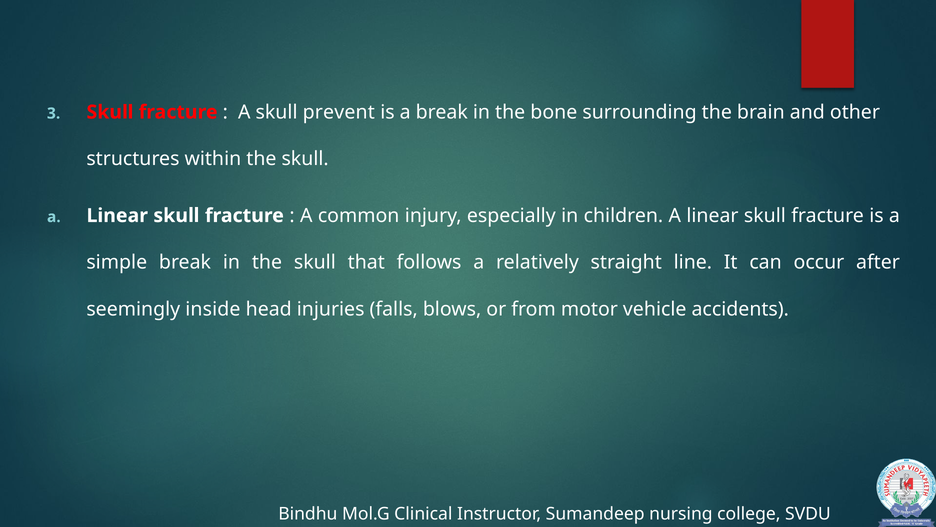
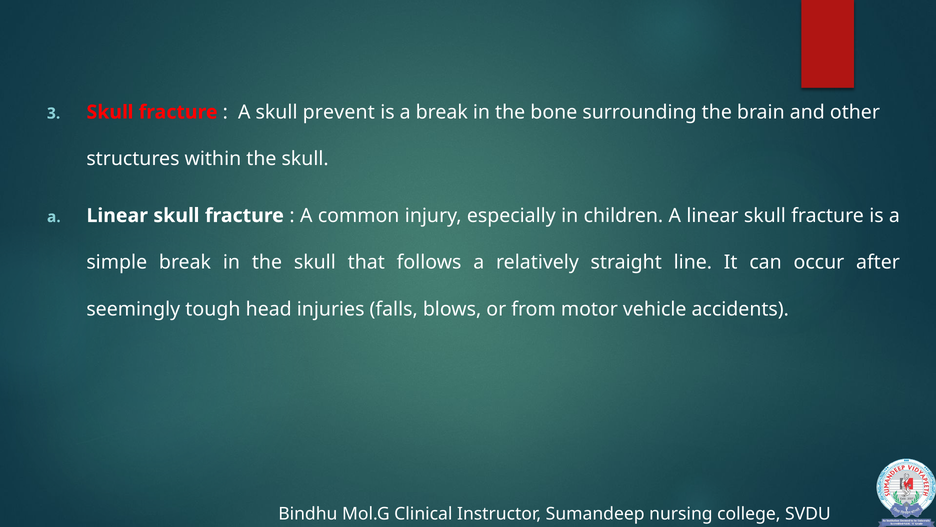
inside: inside -> tough
